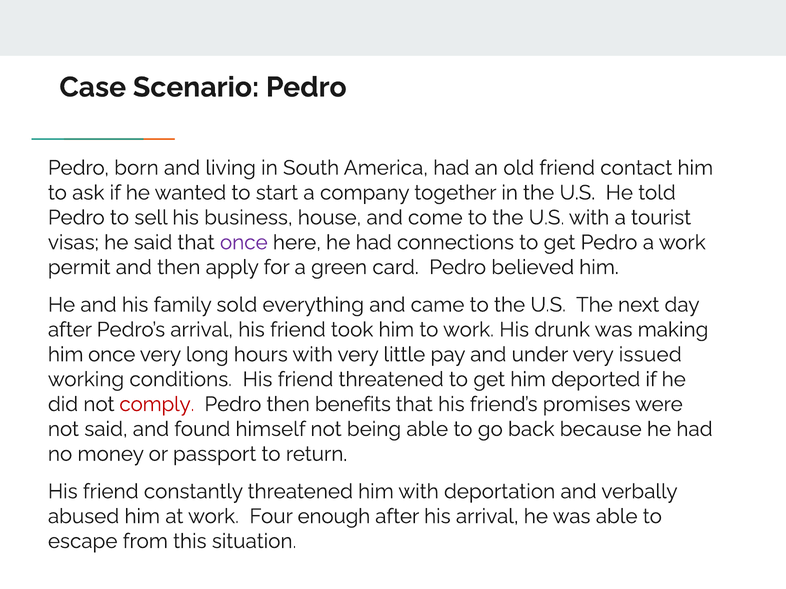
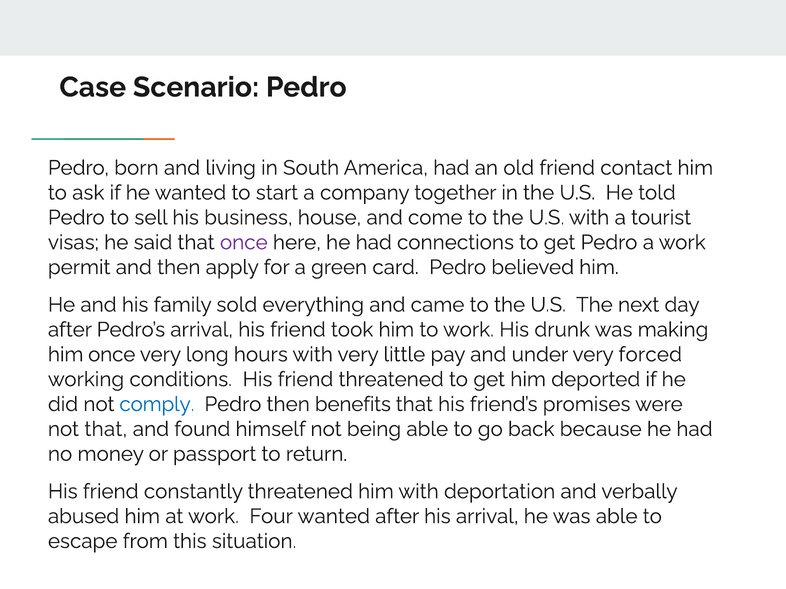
issued: issued -> forced
comply colour: red -> blue
not said: said -> that
Four enough: enough -> wanted
